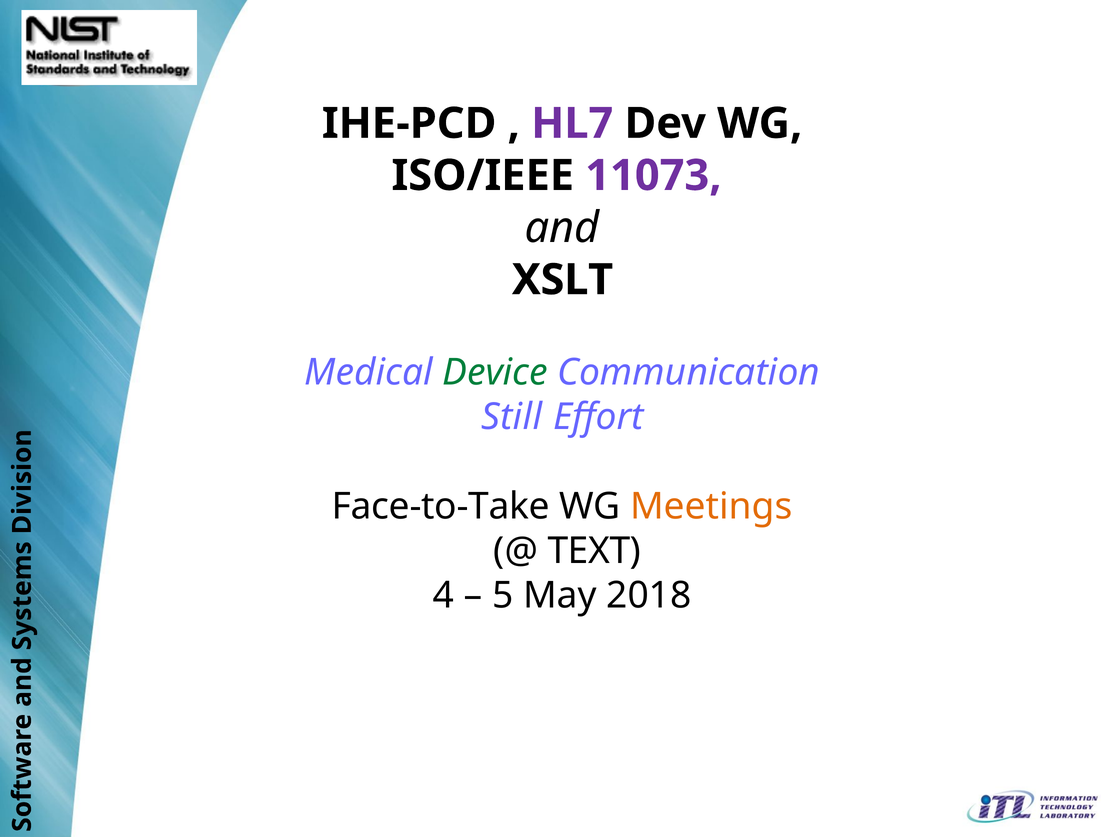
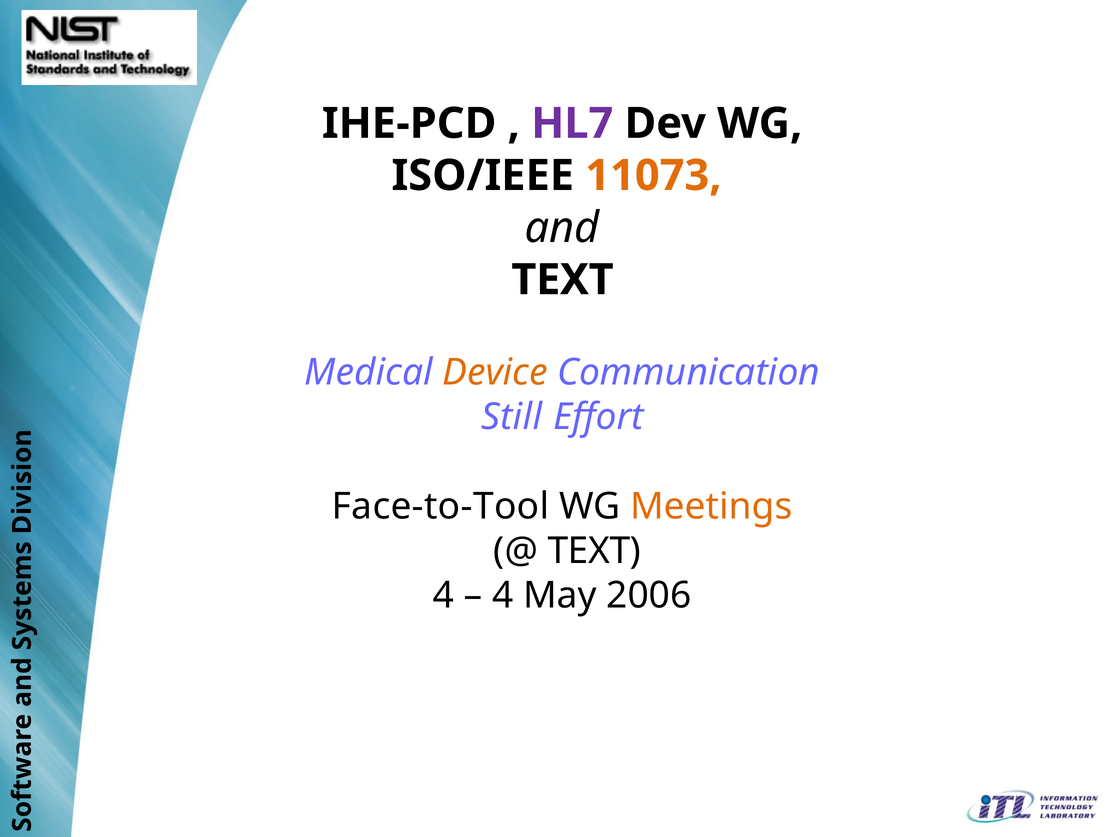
11073 colour: purple -> orange
XSLT at (562, 280): XSLT -> TEXT
Device colour: green -> orange
Face-to-Take: Face-to-Take -> Face-to-Tool
5 at (503, 596): 5 -> 4
2018: 2018 -> 2006
